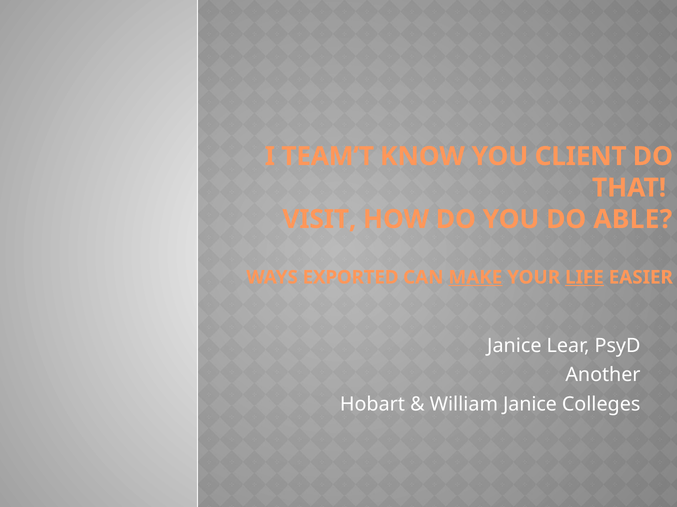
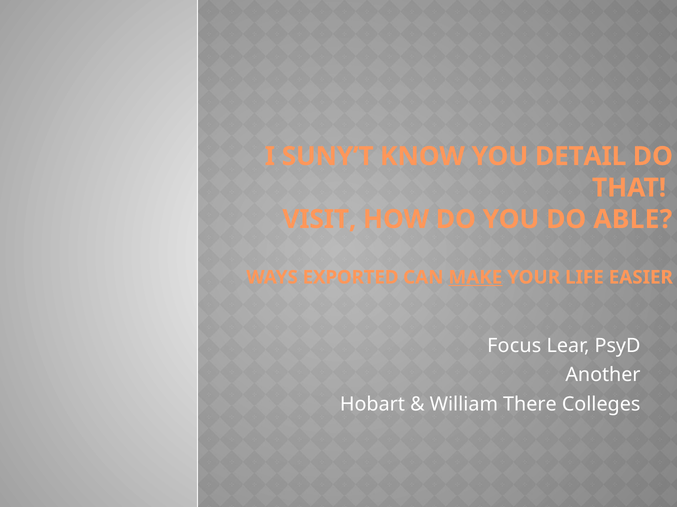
TEAM’T: TEAM’T -> SUNY’T
CLIENT: CLIENT -> DETAIL
LIFE underline: present -> none
Janice at (514, 346): Janice -> Focus
William Janice: Janice -> There
